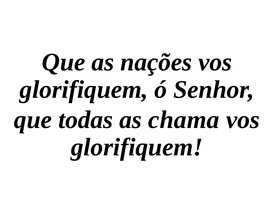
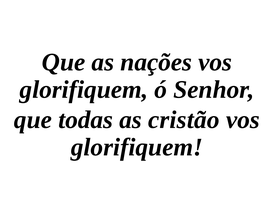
chama: chama -> cristão
